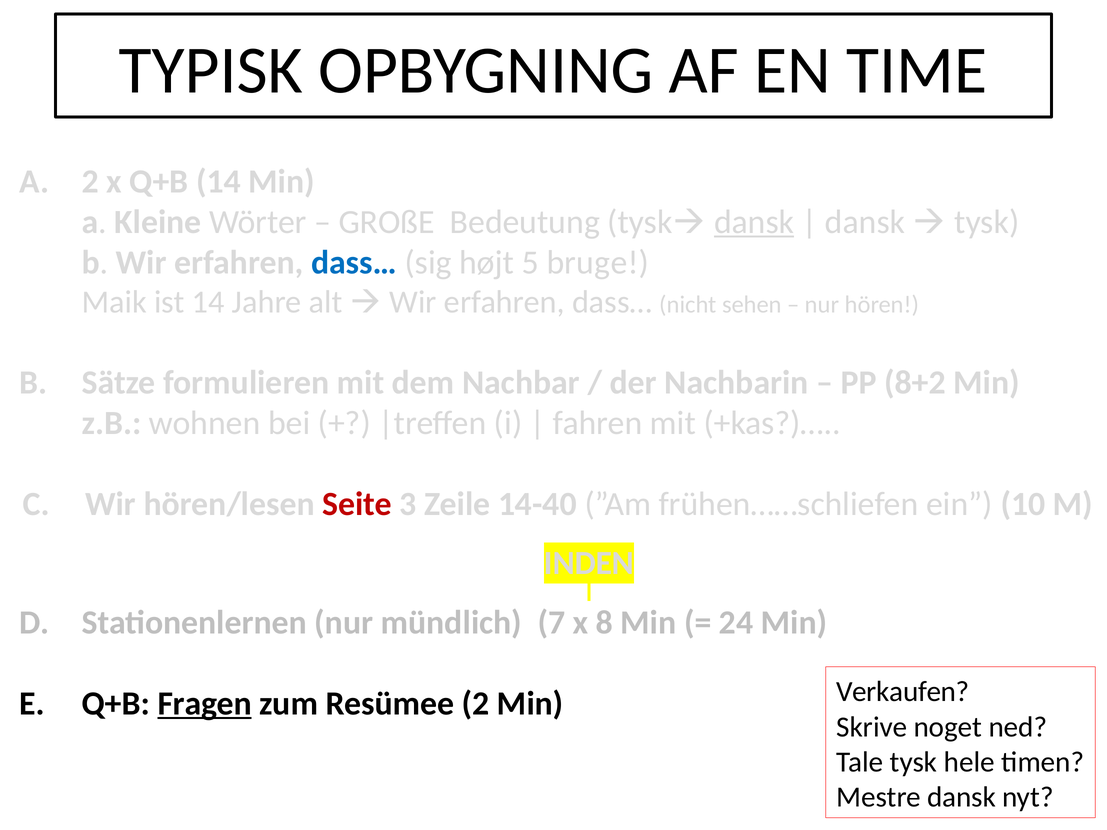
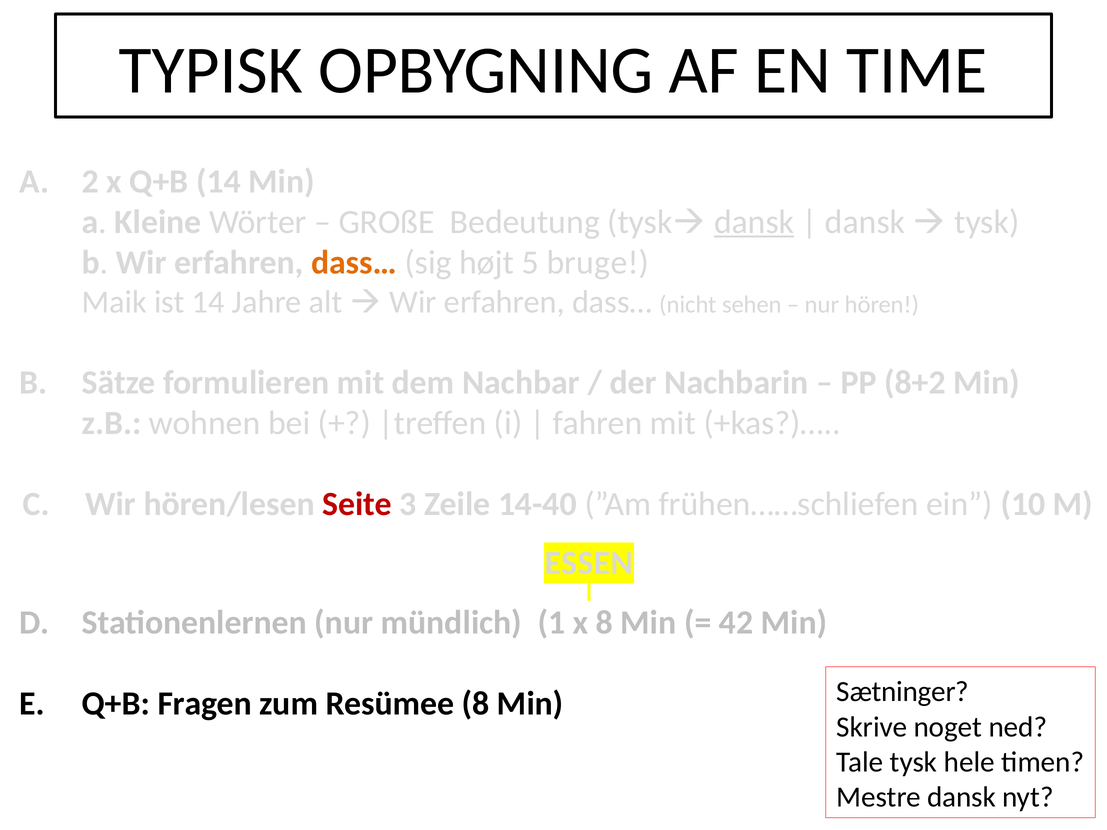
dass… at (354, 263) colour: blue -> orange
INDEN: INDEN -> ESSEN
7: 7 -> 1
24: 24 -> 42
Fragen underline: present -> none
Resümee 2: 2 -> 8
Verkaufen: Verkaufen -> Sætninger
